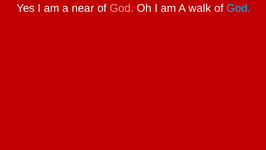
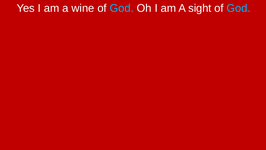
near: near -> wine
God at (122, 8) colour: pink -> light blue
walk: walk -> sight
